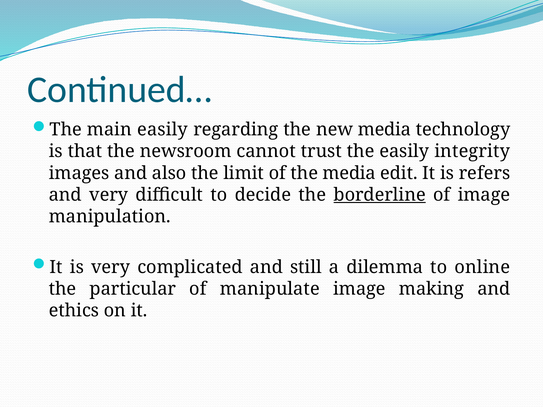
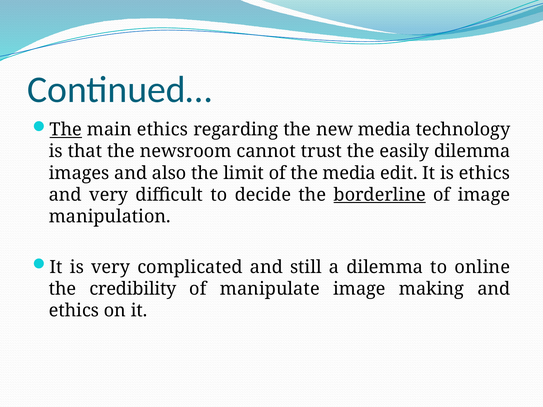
The at (66, 130) underline: none -> present
main easily: easily -> ethics
easily integrity: integrity -> dilemma
is refers: refers -> ethics
particular: particular -> credibility
